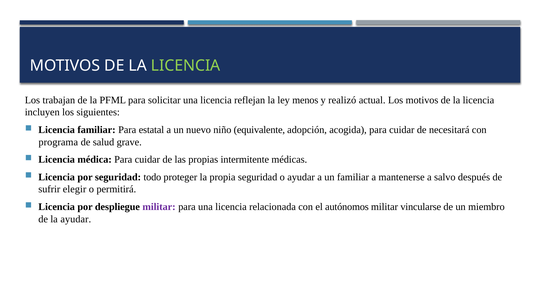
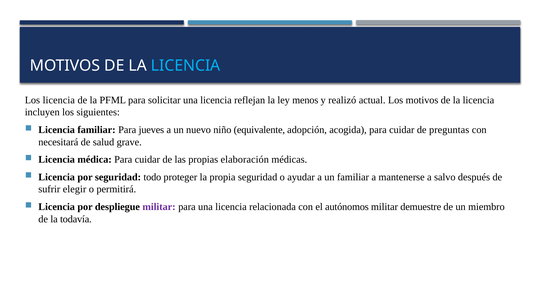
LICENCIA at (186, 66) colour: light green -> light blue
Los trabajan: trabajan -> licencia
estatal: estatal -> jueves
necesitará: necesitará -> preguntas
programa: programa -> necesitará
intermitente: intermitente -> elaboración
vincularse: vincularse -> demuestre
la ayudar: ayudar -> todavía
